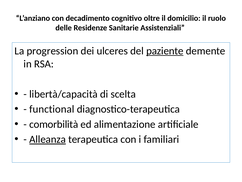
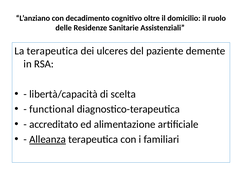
La progression: progression -> terapeutica
paziente underline: present -> none
comorbilità: comorbilità -> accreditato
